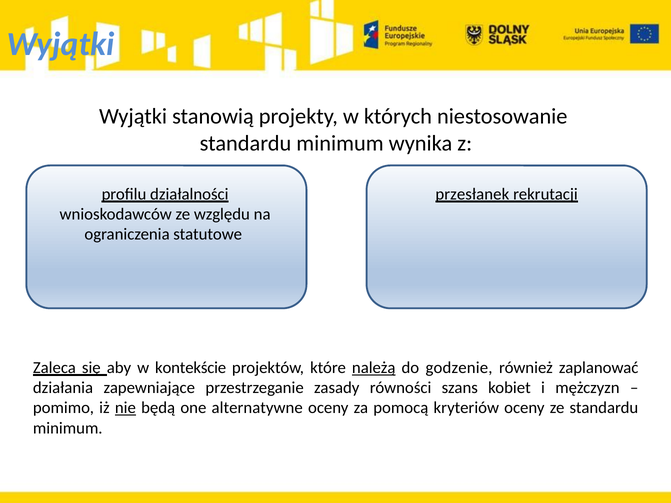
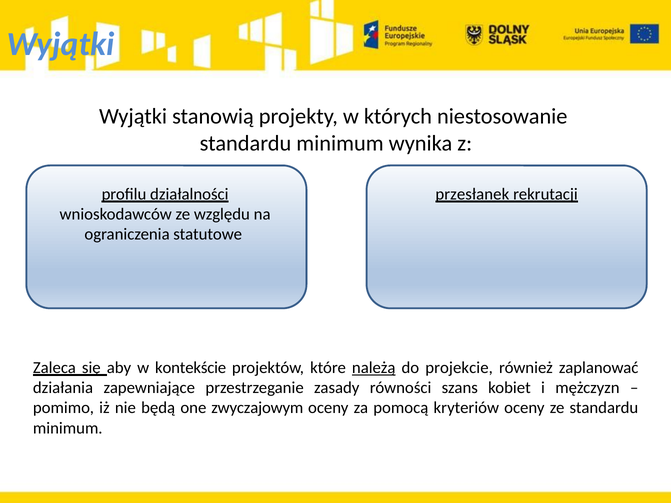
godzenie: godzenie -> projekcie
nie underline: present -> none
alternatywne: alternatywne -> zwyczajowym
